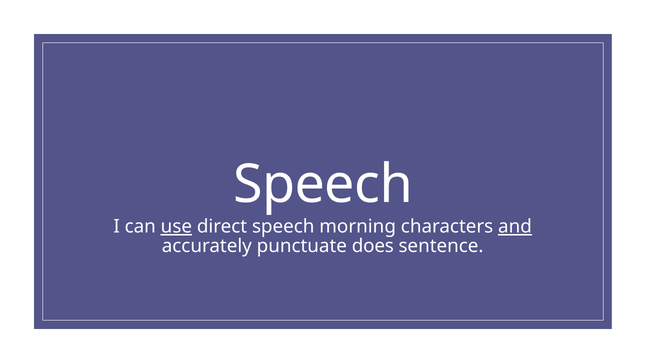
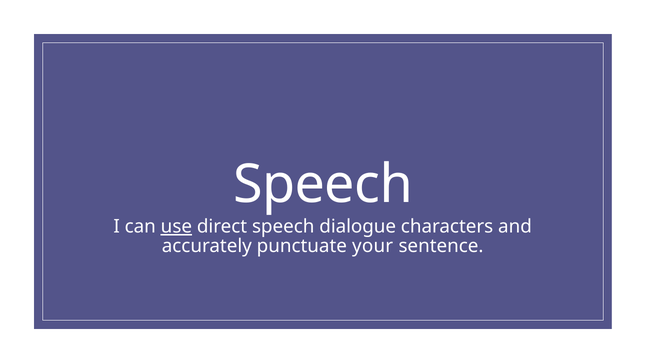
morning: morning -> dialogue
and underline: present -> none
does: does -> your
